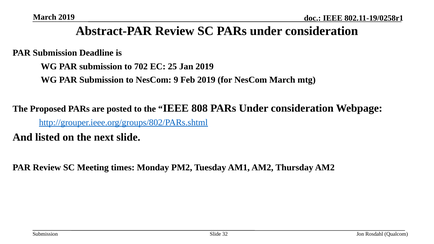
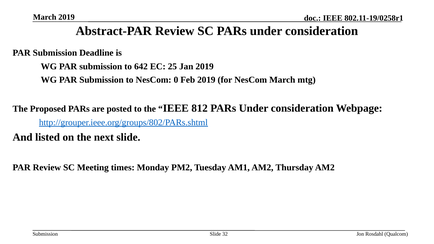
702: 702 -> 642
9: 9 -> 0
808: 808 -> 812
